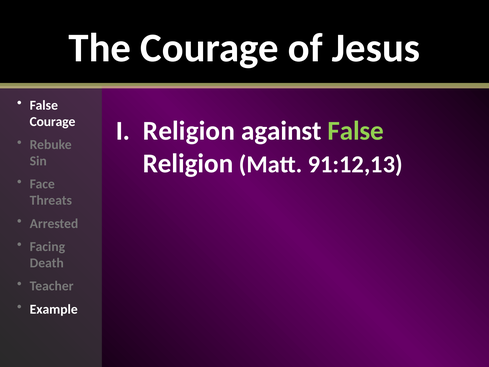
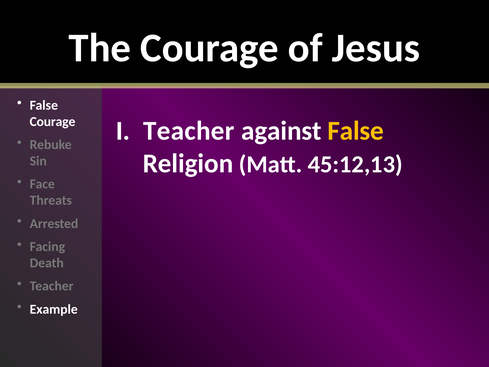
I Religion: Religion -> Teacher
False at (356, 131) colour: light green -> yellow
91:12,13: 91:12,13 -> 45:12,13
